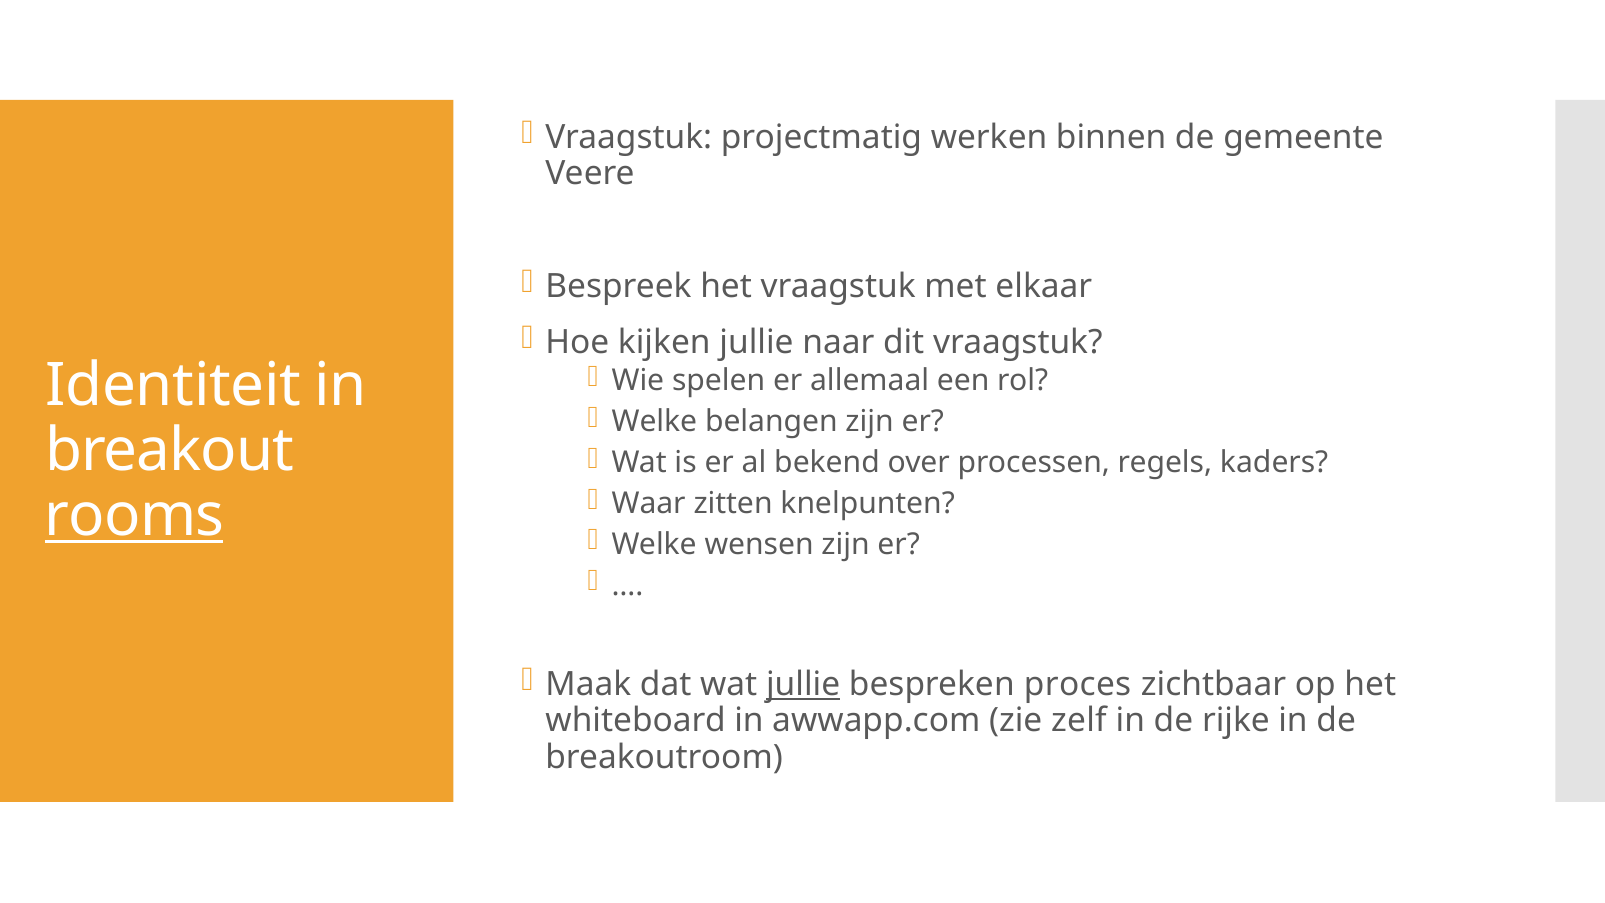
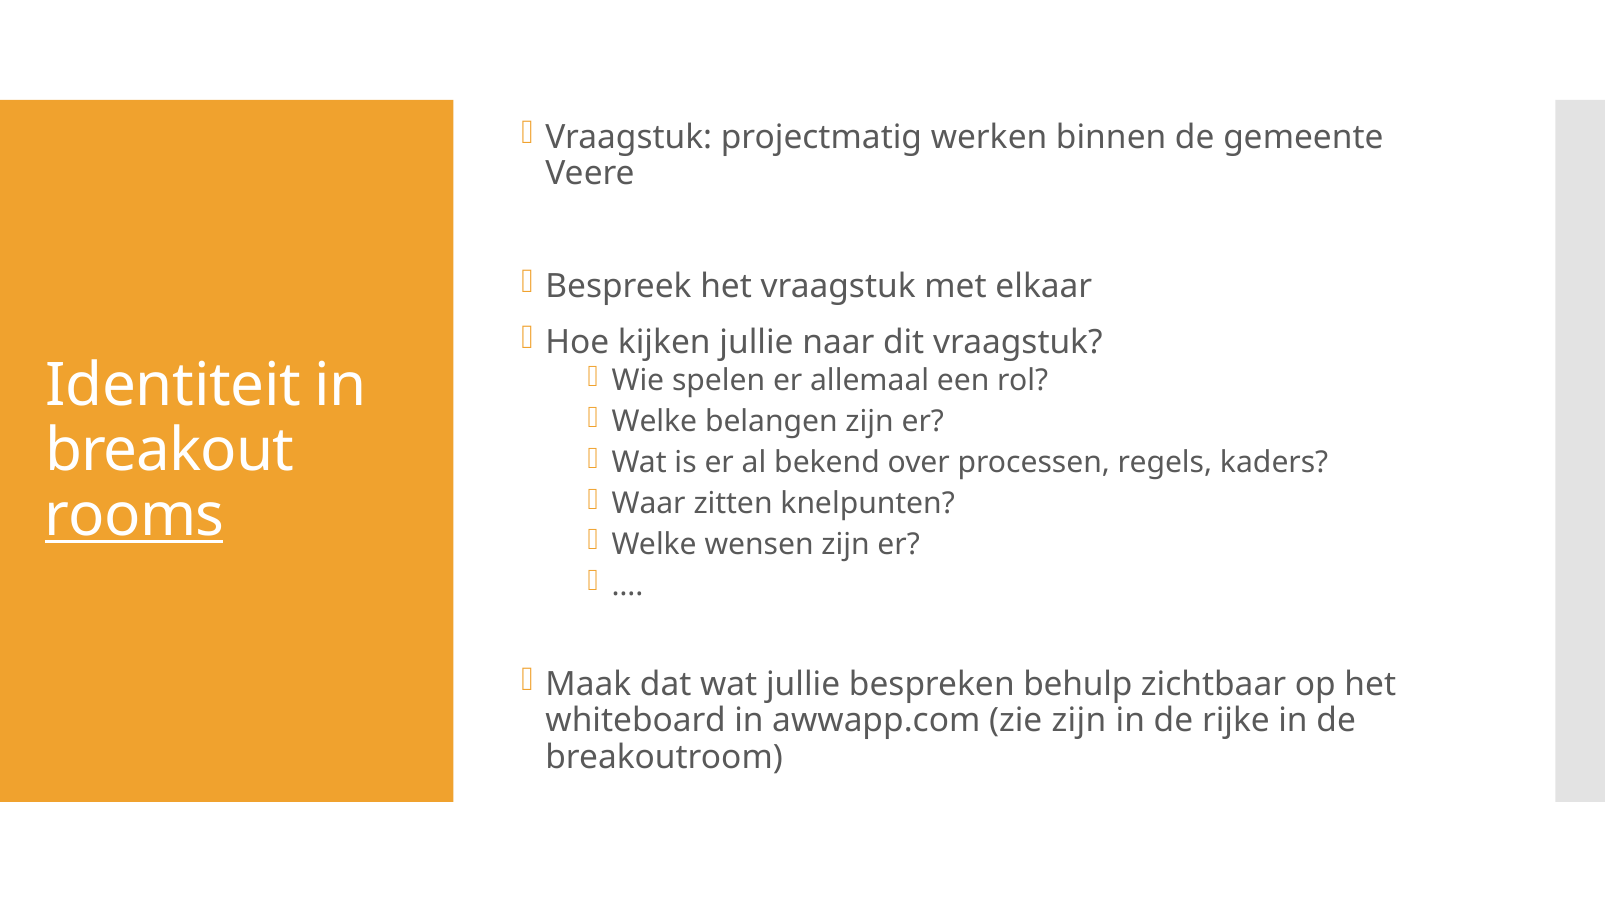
jullie at (803, 685) underline: present -> none
proces: proces -> behulp
zie zelf: zelf -> zijn
